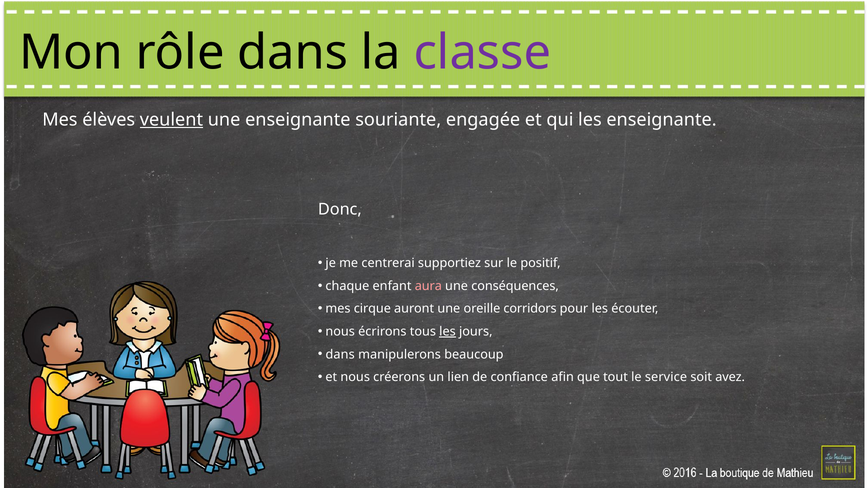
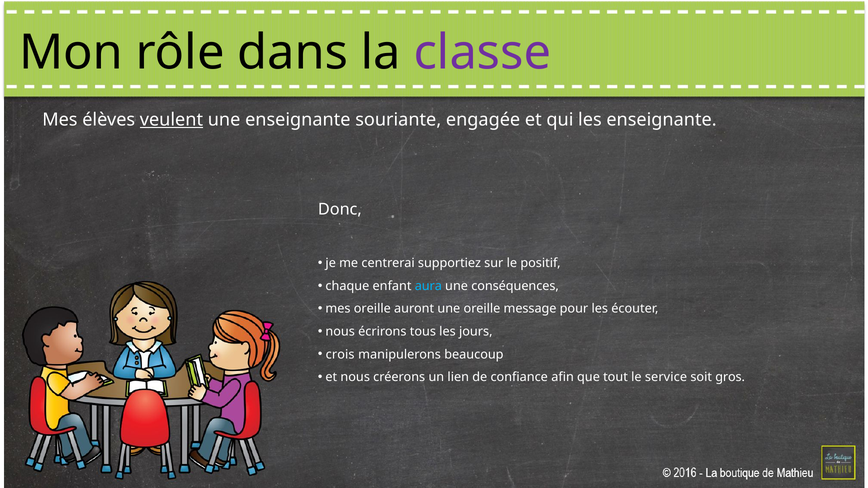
aura colour: pink -> light blue
mes cirque: cirque -> oreille
corridors: corridors -> message
les at (447, 332) underline: present -> none
dans at (340, 355): dans -> crois
avez: avez -> gros
